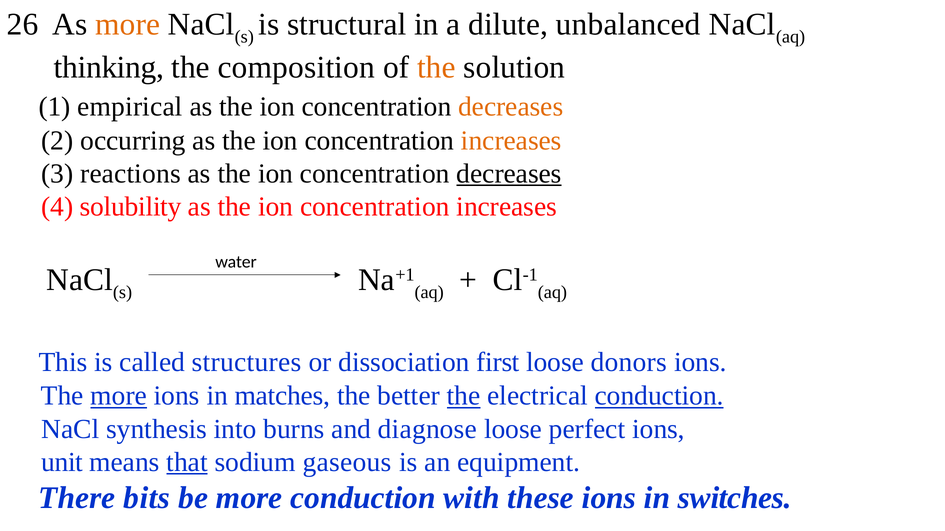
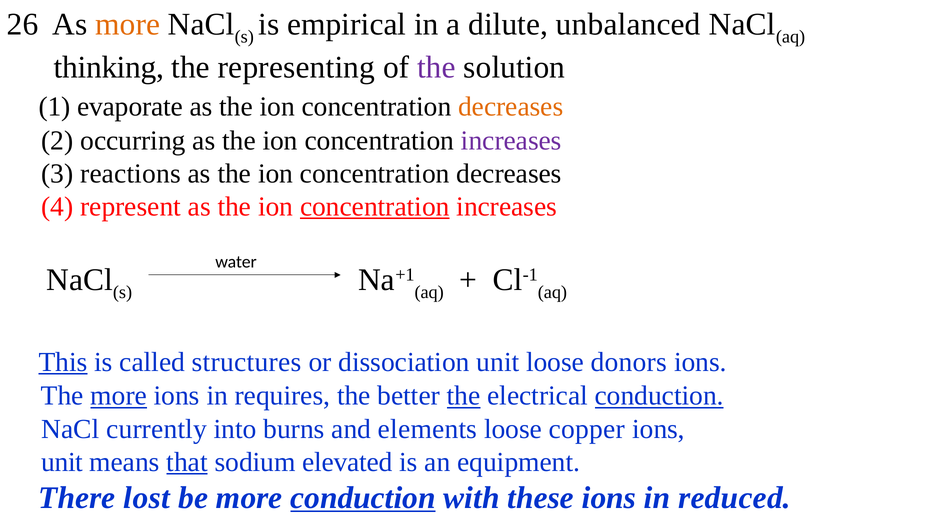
structural: structural -> empirical
composition: composition -> representing
the at (436, 68) colour: orange -> purple
empirical: empirical -> evaporate
increases at (511, 141) colour: orange -> purple
decreases at (509, 174) underline: present -> none
solubility: solubility -> represent
concentration at (375, 207) underline: none -> present
This underline: none -> present
dissociation first: first -> unit
matches: matches -> requires
synthesis: synthesis -> currently
diagnose: diagnose -> elements
perfect: perfect -> copper
gaseous: gaseous -> elevated
bits: bits -> lost
conduction at (363, 498) underline: none -> present
switches: switches -> reduced
